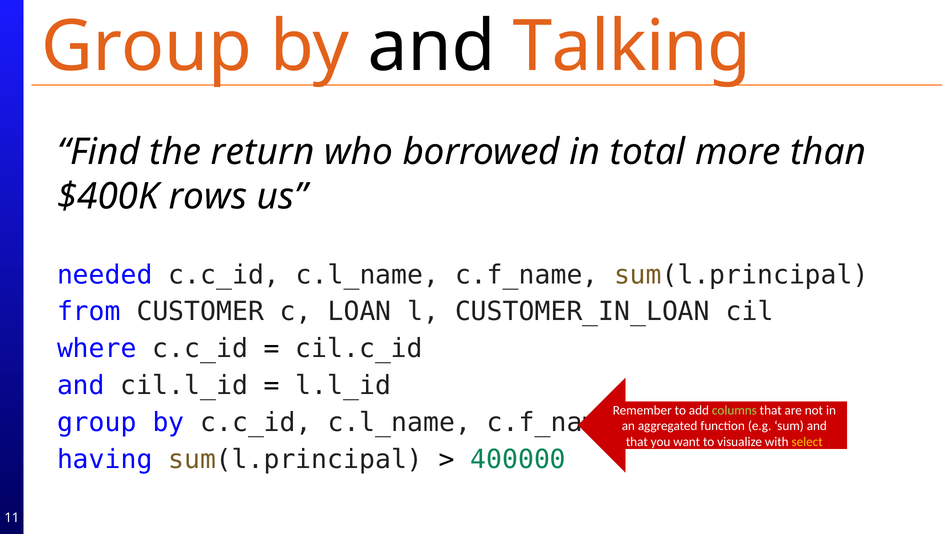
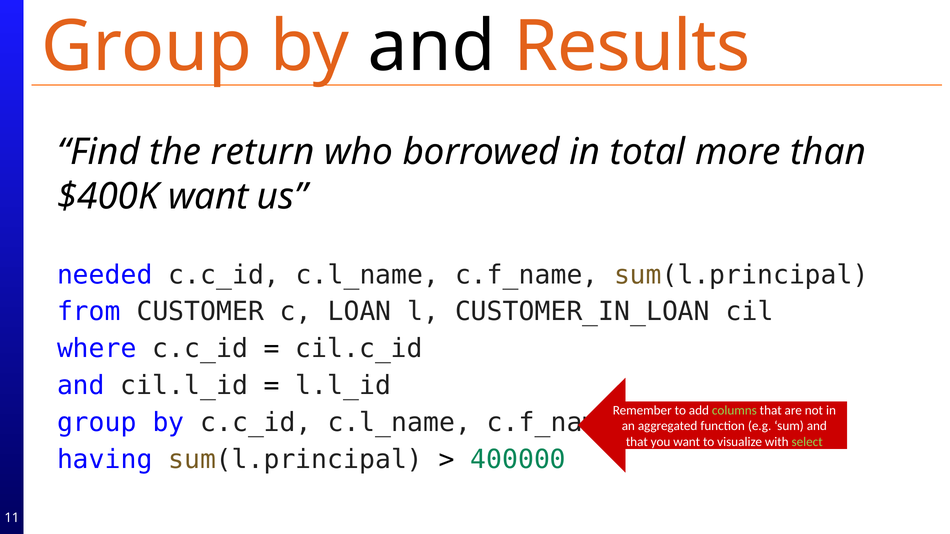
Talking: Talking -> Results
$400K rows: rows -> want
select colour: yellow -> light green
